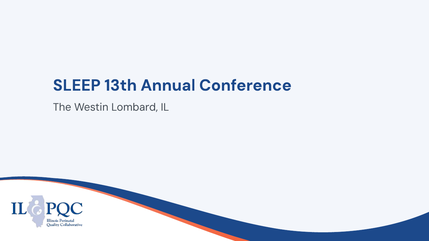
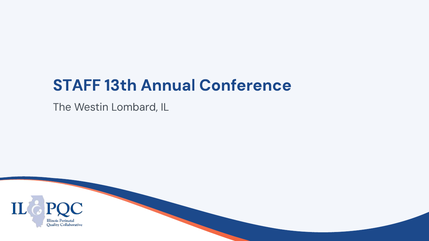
SLEEP: SLEEP -> STAFF
